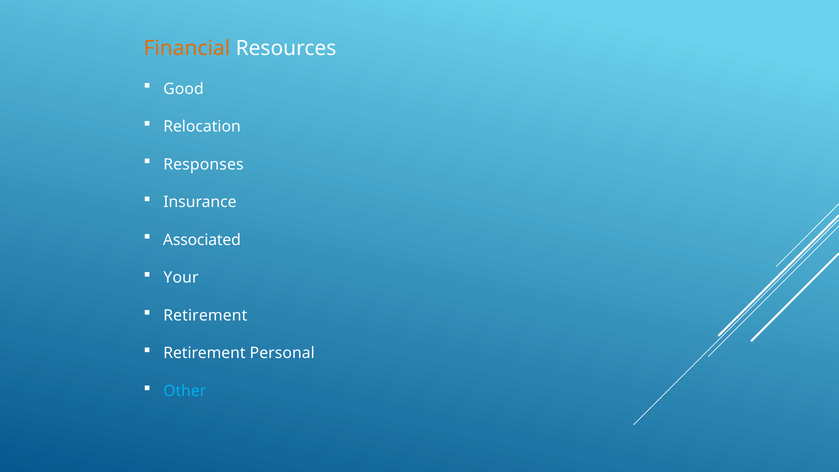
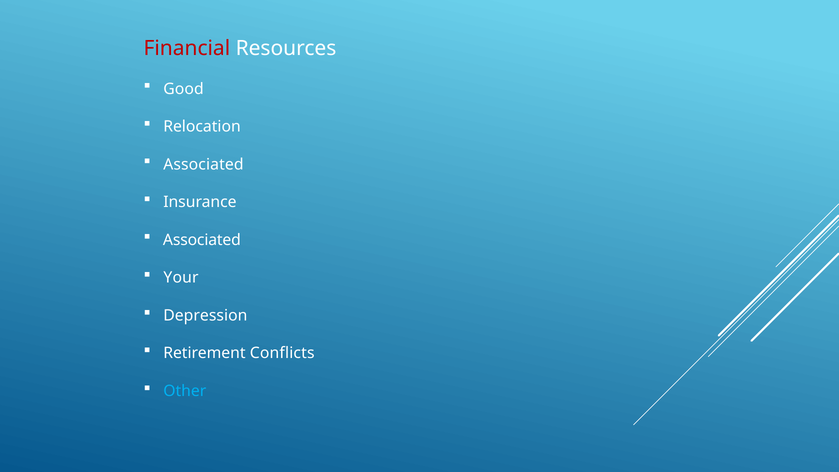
Financial colour: orange -> red
Responses at (203, 164): Responses -> Associated
Retirement at (205, 315): Retirement -> Depression
Personal: Personal -> Conflicts
